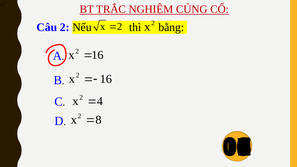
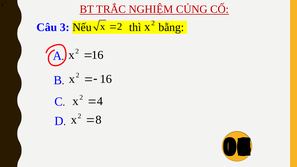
Câu 2: 2 -> 3
